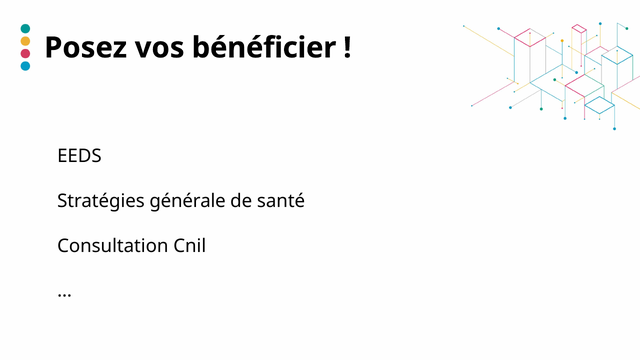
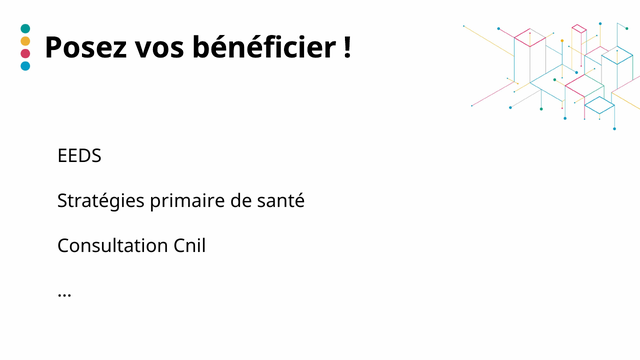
générale: générale -> primaire
